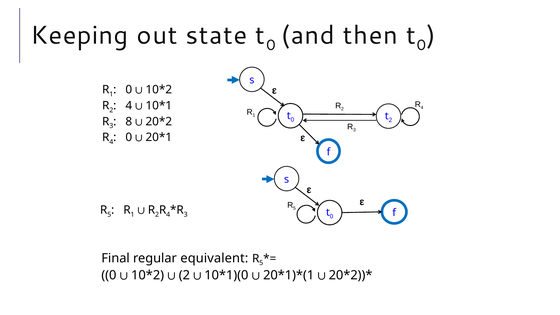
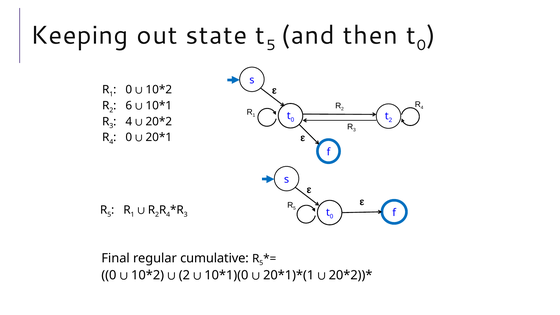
0 at (271, 45): 0 -> 5
4 at (129, 106): 4 -> 6
8 at (129, 121): 8 -> 4
equivalent: equivalent -> cumulative
